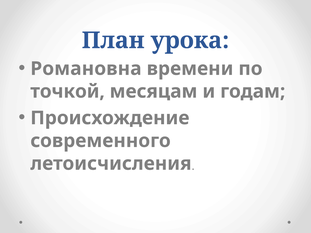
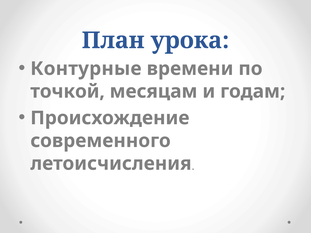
Романовна: Романовна -> Контурные
